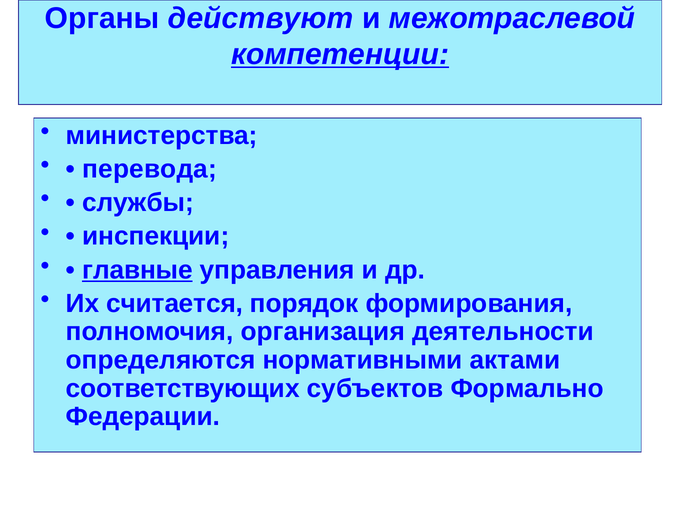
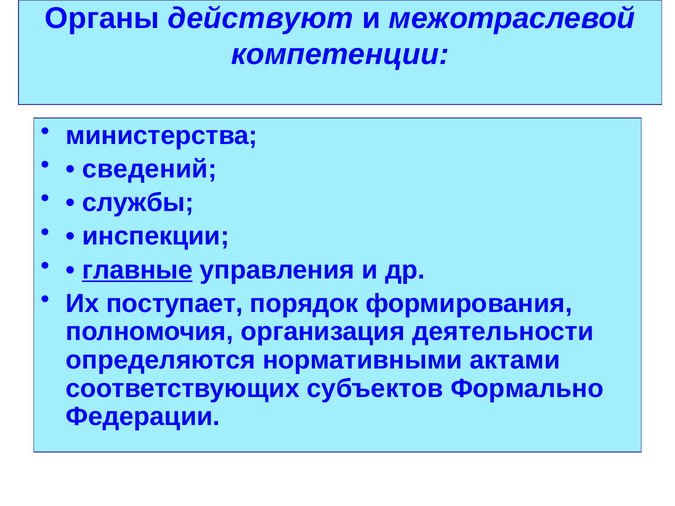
компетенции underline: present -> none
перевода: перевода -> сведений
считается: считается -> поступает
